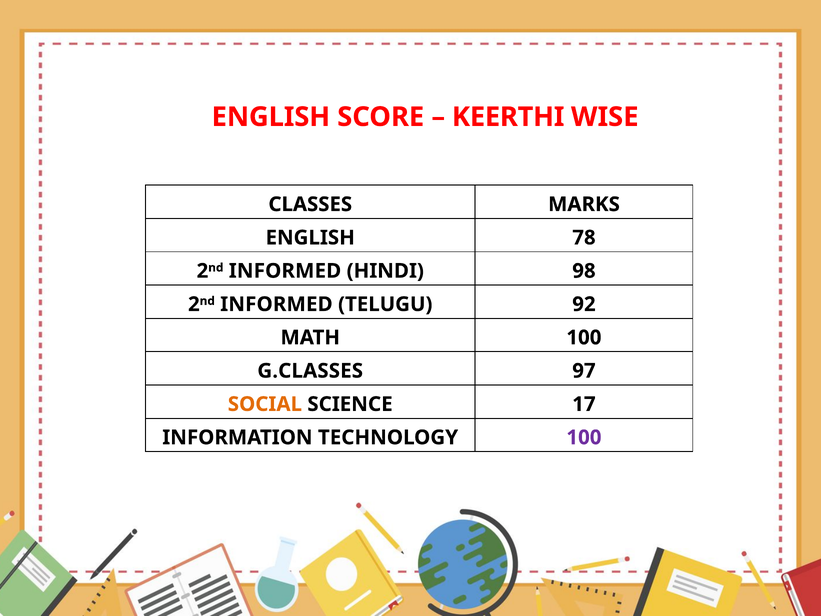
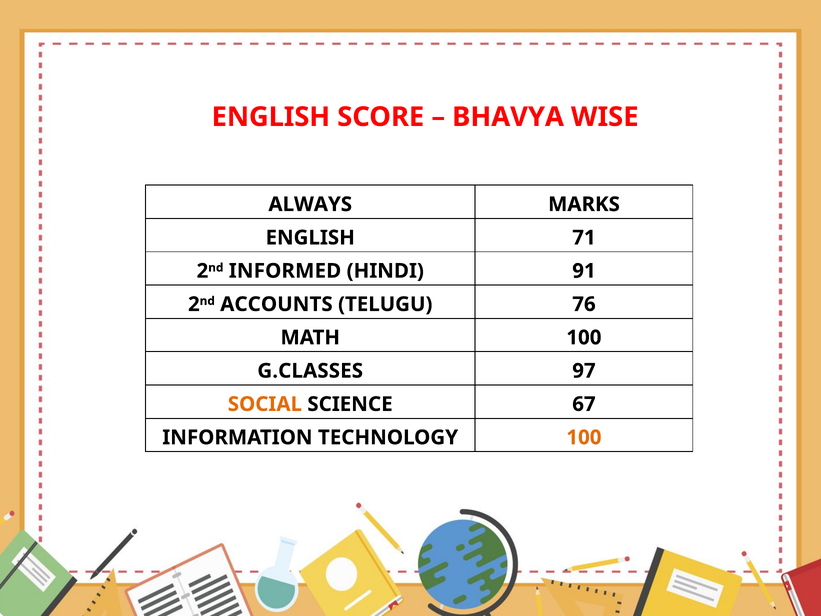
KEERTHI: KEERTHI -> BHAVYA
CLASSES: CLASSES -> ALWAYS
78: 78 -> 71
98: 98 -> 91
INFORMED at (276, 304): INFORMED -> ACCOUNTS
92: 92 -> 76
17: 17 -> 67
100 at (584, 437) colour: purple -> orange
